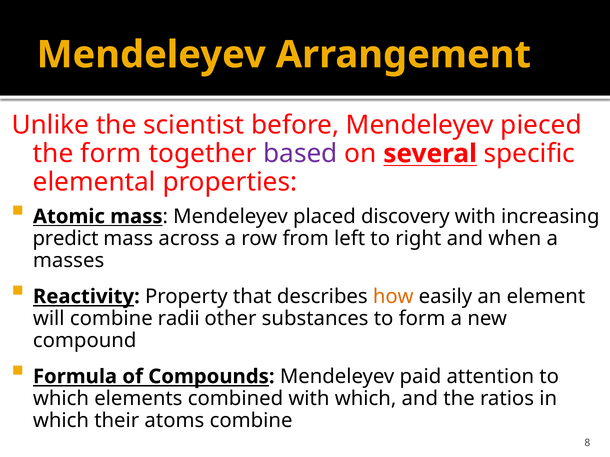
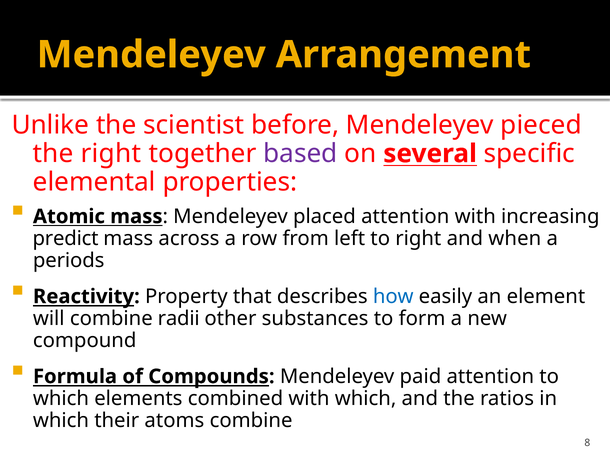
the form: form -> right
placed discovery: discovery -> attention
masses: masses -> periods
how colour: orange -> blue
